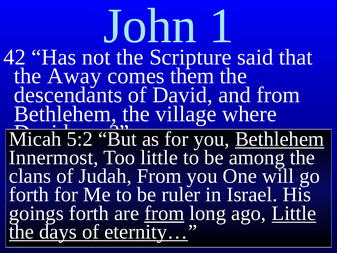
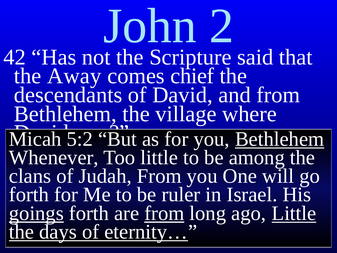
1: 1 -> 2
them: them -> chief
Innermost: Innermost -> Whenever
goings underline: none -> present
